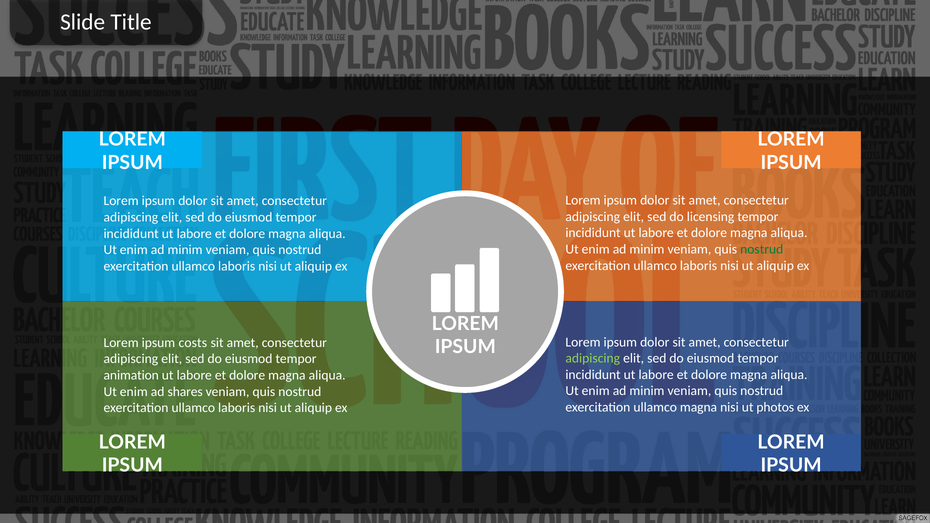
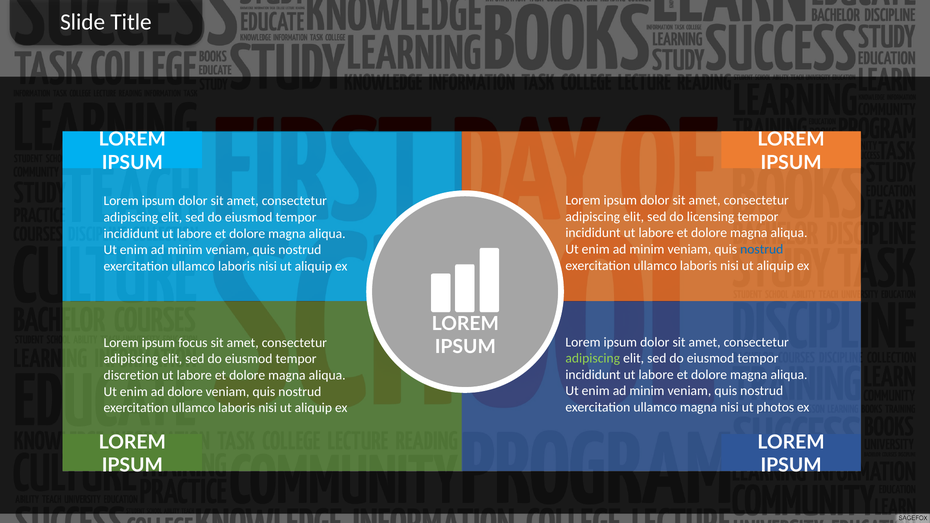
nostrud at (762, 249) colour: green -> blue
costs: costs -> focus
animation: animation -> discretion
ad shares: shares -> dolore
